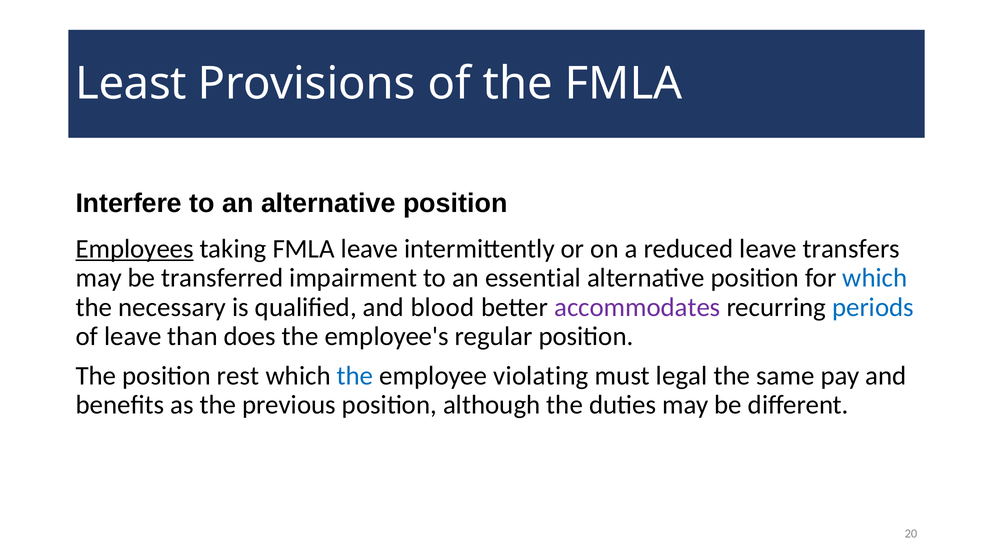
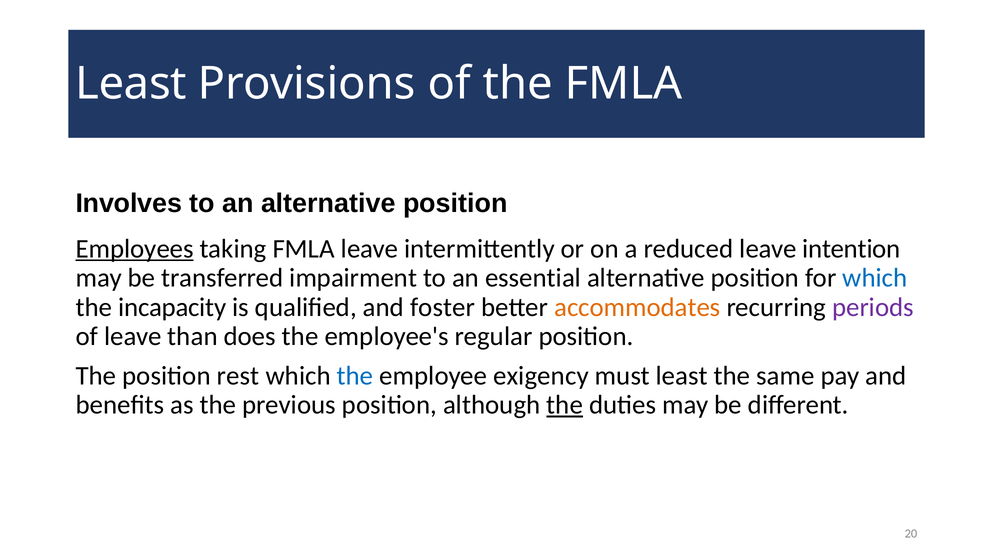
Interfere: Interfere -> Involves
transfers: transfers -> intention
necessary: necessary -> incapacity
blood: blood -> foster
accommodates colour: purple -> orange
periods colour: blue -> purple
violating: violating -> exigency
must legal: legal -> least
the at (565, 405) underline: none -> present
